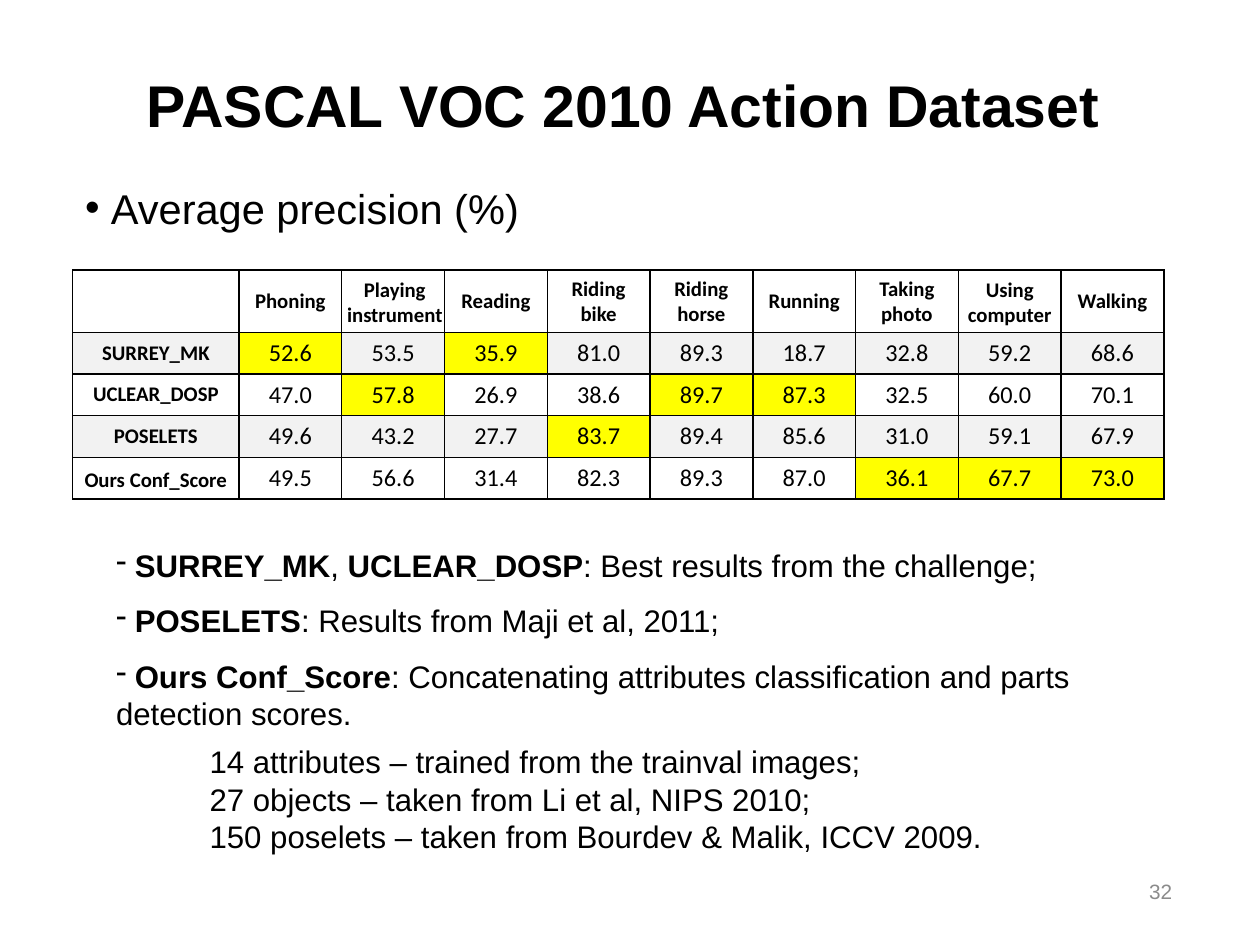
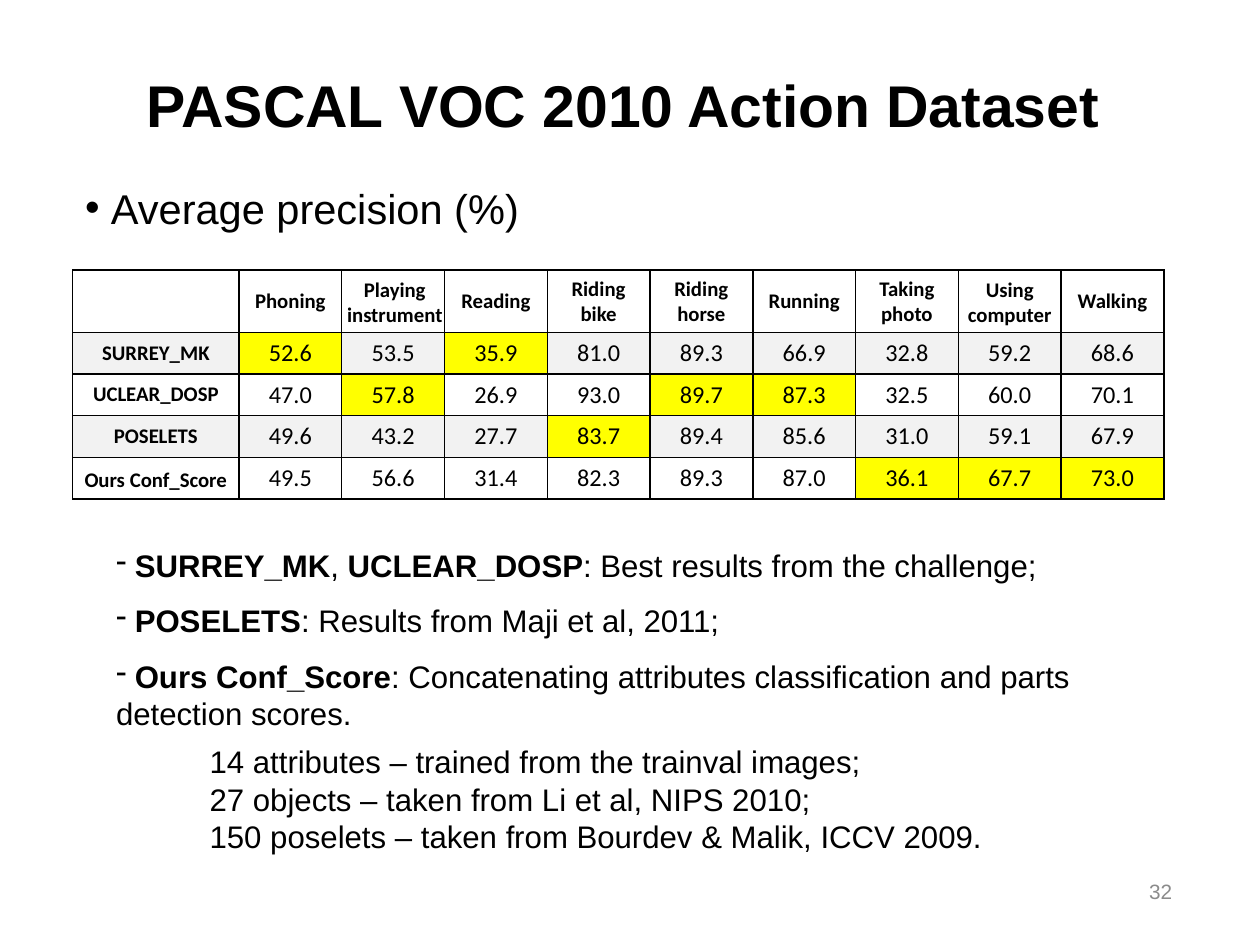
18.7: 18.7 -> 66.9
38.6: 38.6 -> 93.0
